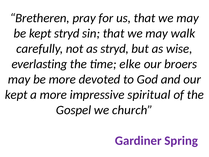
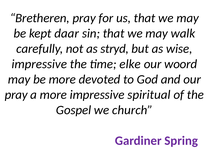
kept stryd: stryd -> daar
everlasting at (39, 64): everlasting -> impressive
broers: broers -> woord
kept at (16, 95): kept -> pray
